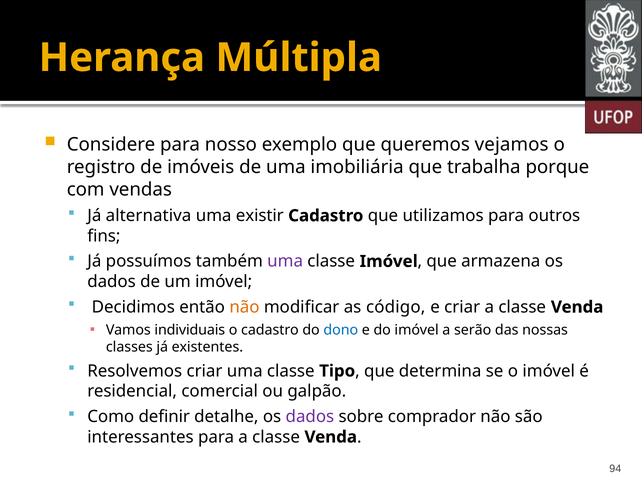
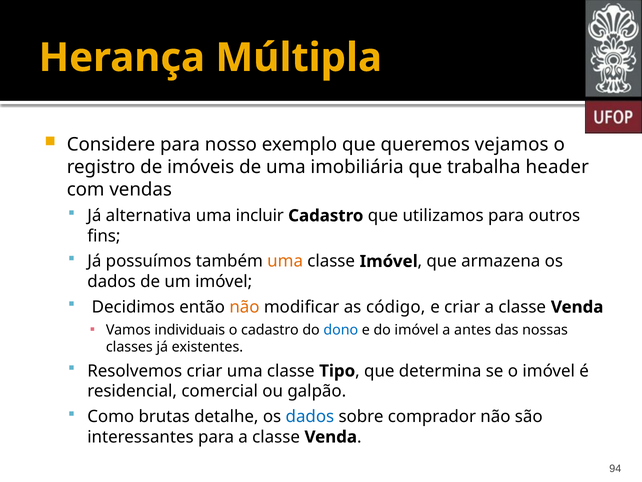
porque: porque -> header
existir: existir -> incluir
uma at (285, 261) colour: purple -> orange
serão: serão -> antes
definir: definir -> brutas
dados at (310, 416) colour: purple -> blue
